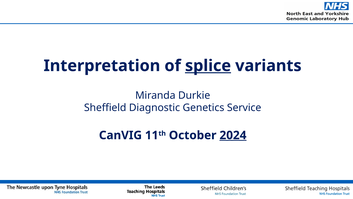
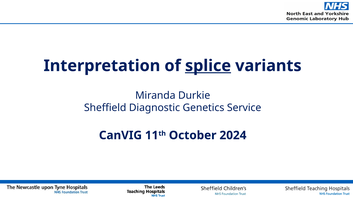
2024 underline: present -> none
